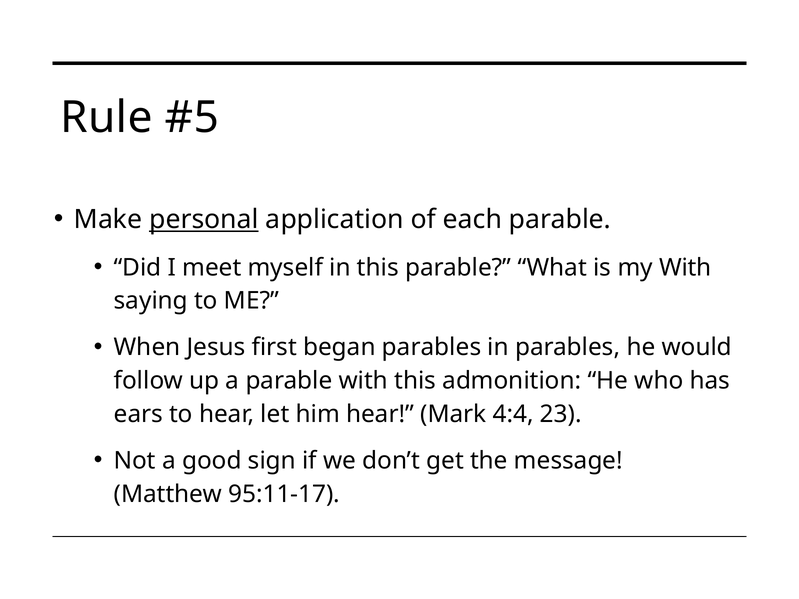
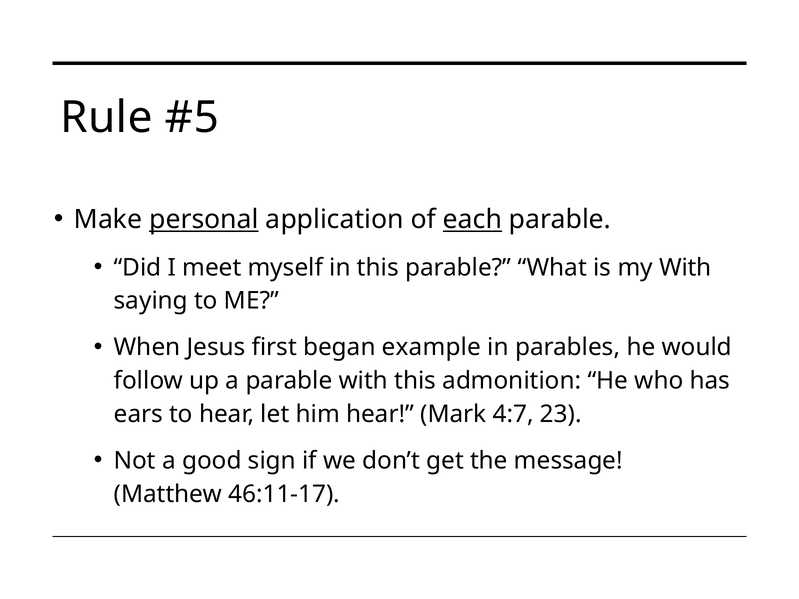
each underline: none -> present
began parables: parables -> example
4:4: 4:4 -> 4:7
95:11-17: 95:11-17 -> 46:11-17
